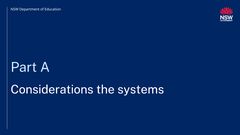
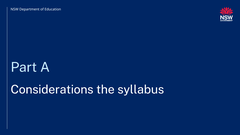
systems: systems -> syllabus
